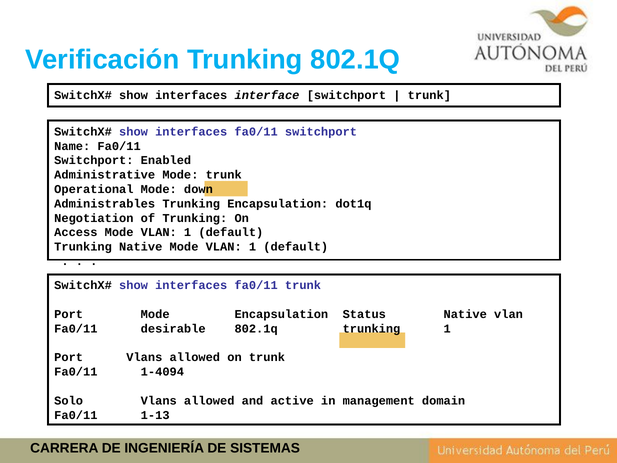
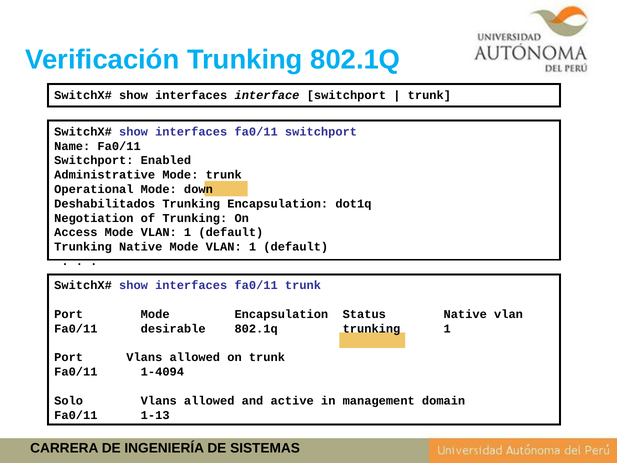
Administrables: Administrables -> Deshabilitados
